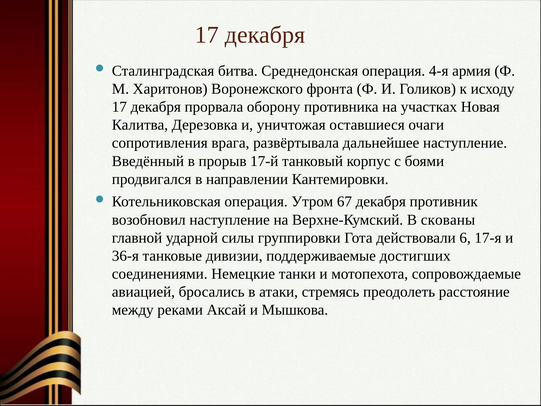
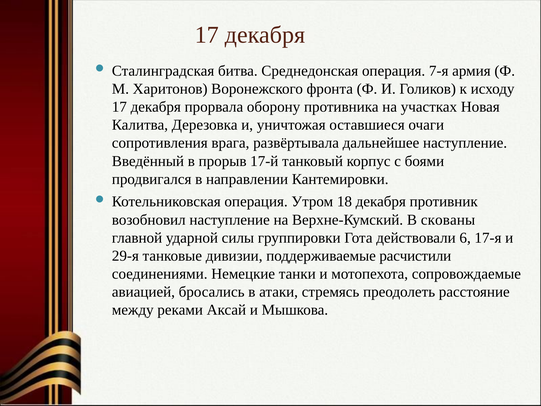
4-я: 4-я -> 7-я
67: 67 -> 18
36-я: 36-я -> 29-я
достигших: достигших -> расчистили
